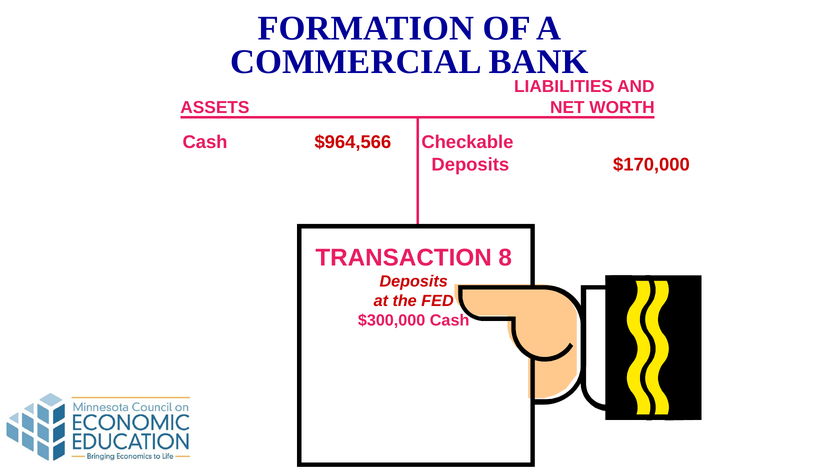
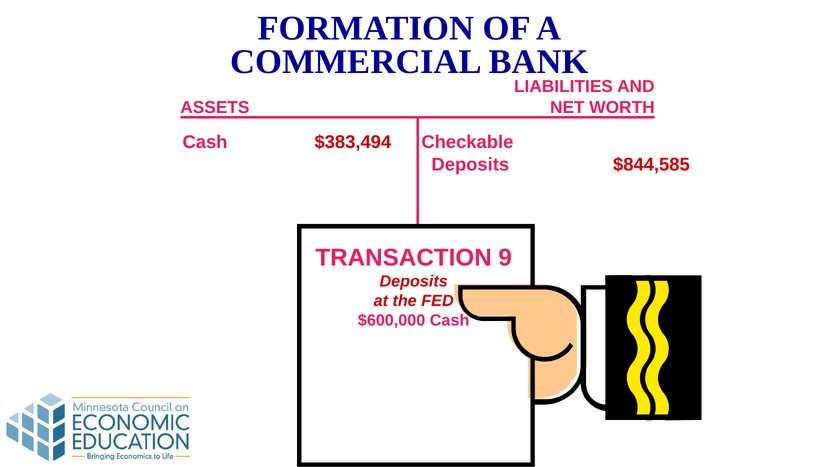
$964,566: $964,566 -> $383,494
$170,000: $170,000 -> $844,585
8: 8 -> 9
$300,000: $300,000 -> $600,000
